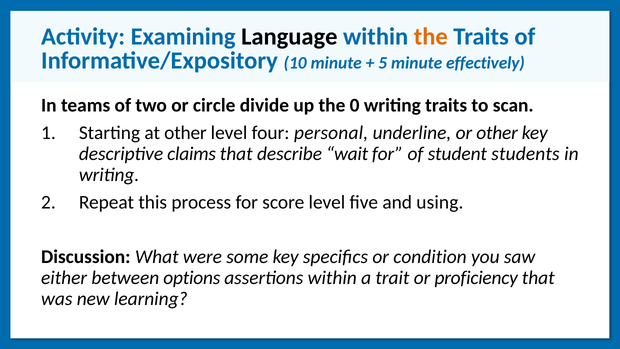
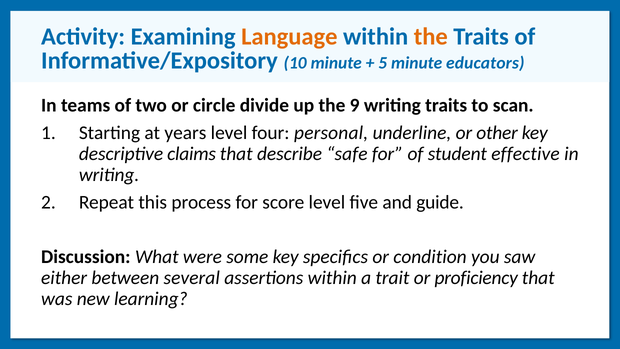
Language colour: black -> orange
effectively: effectively -> educators
0: 0 -> 9
at other: other -> years
wait: wait -> safe
students: students -> effective
using: using -> guide
options: options -> several
